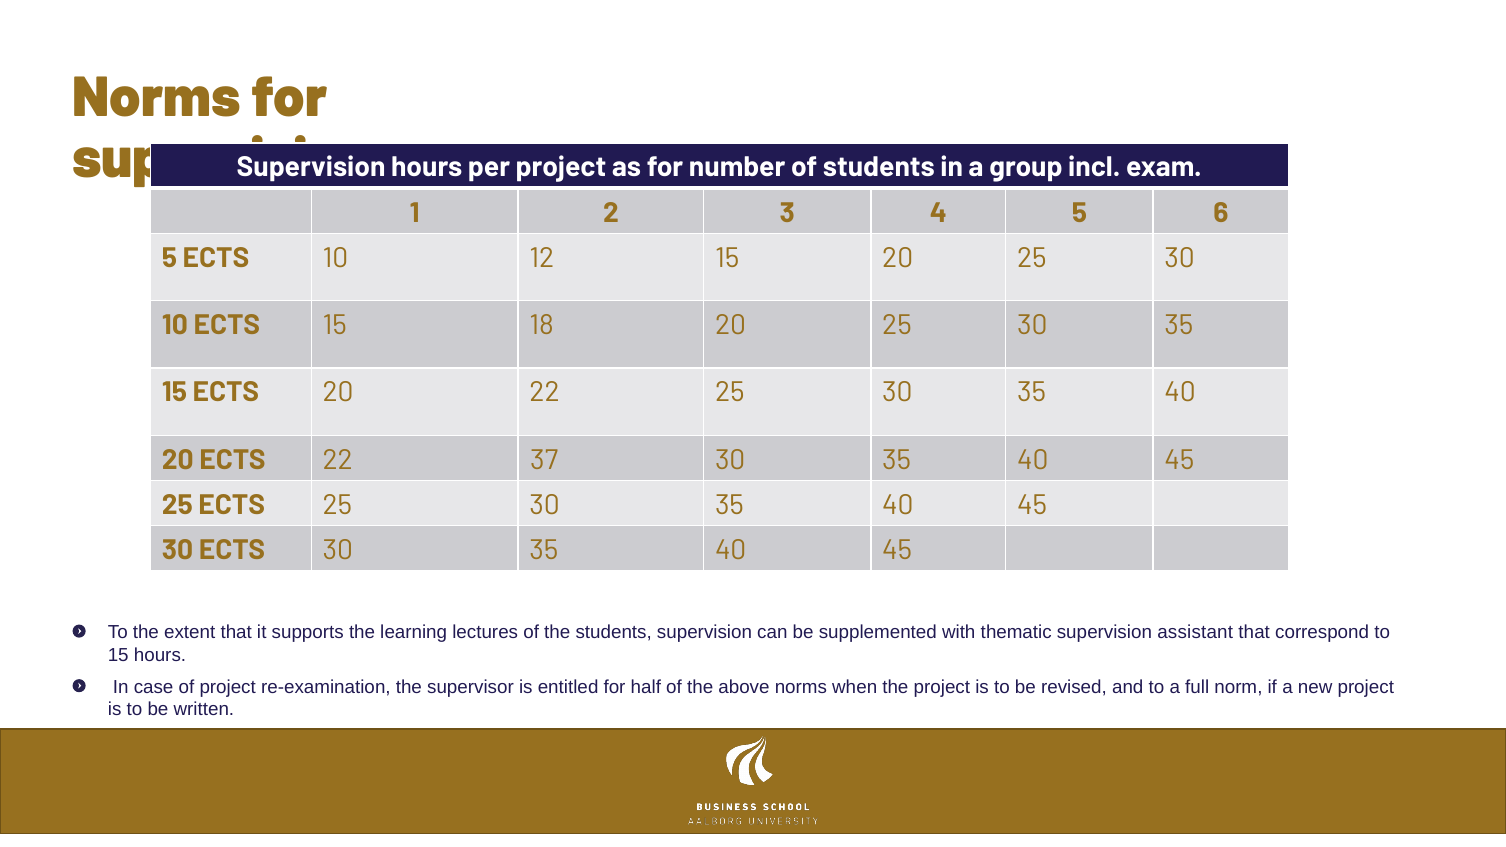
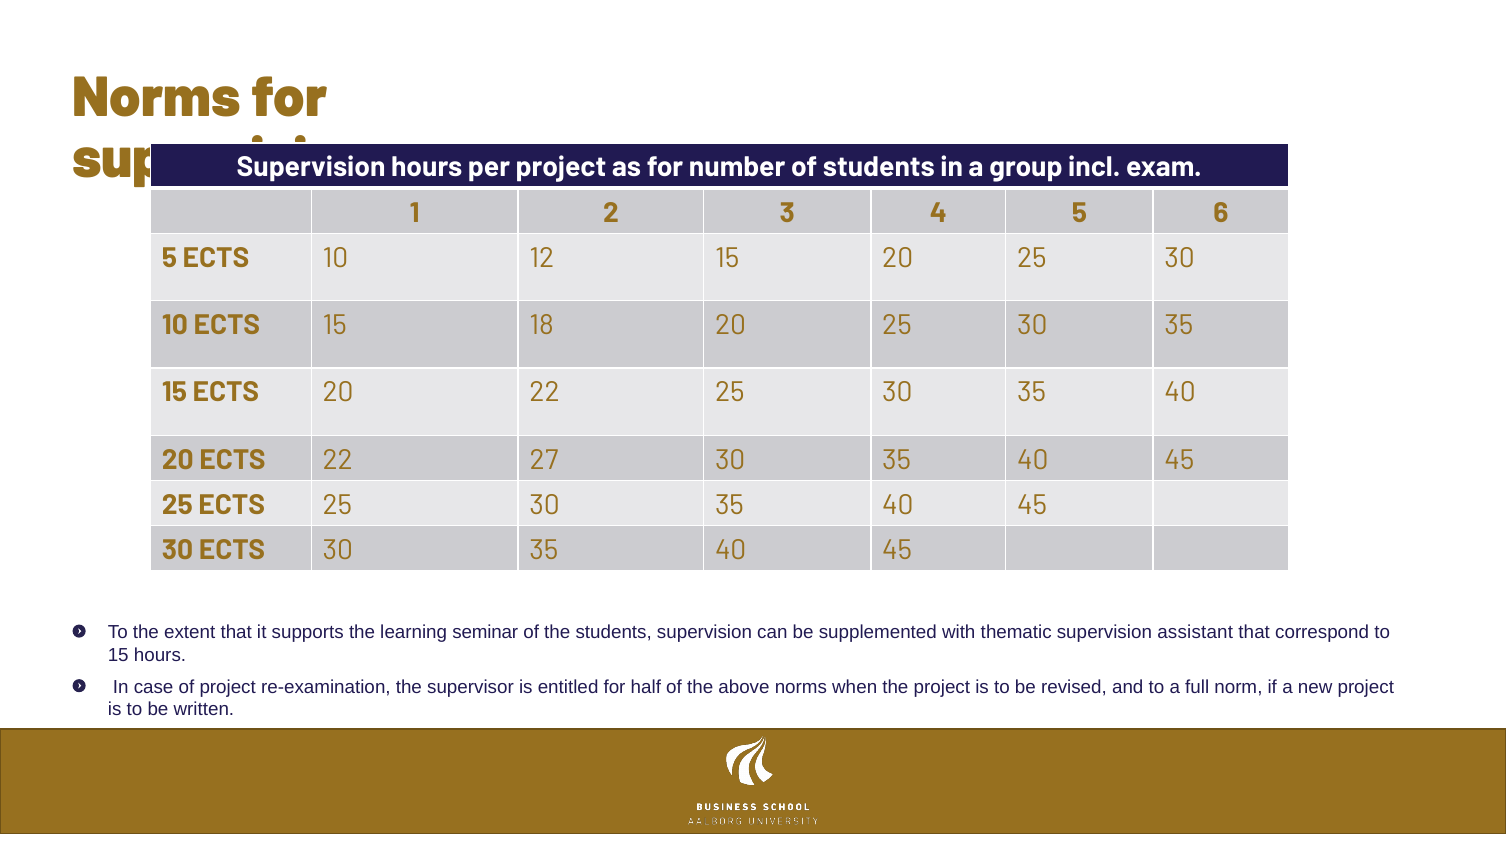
37: 37 -> 27
lectures: lectures -> seminar
